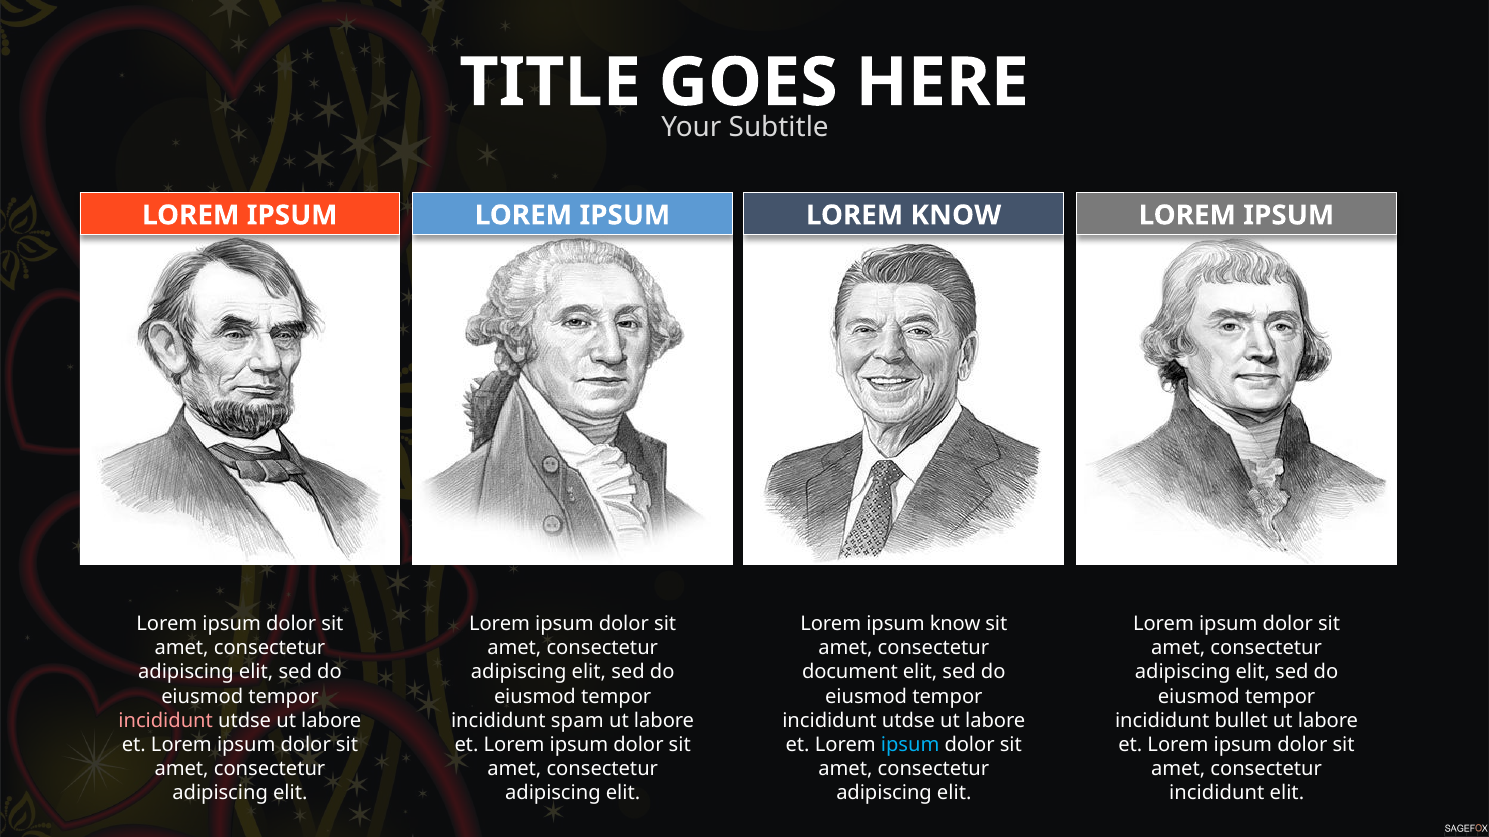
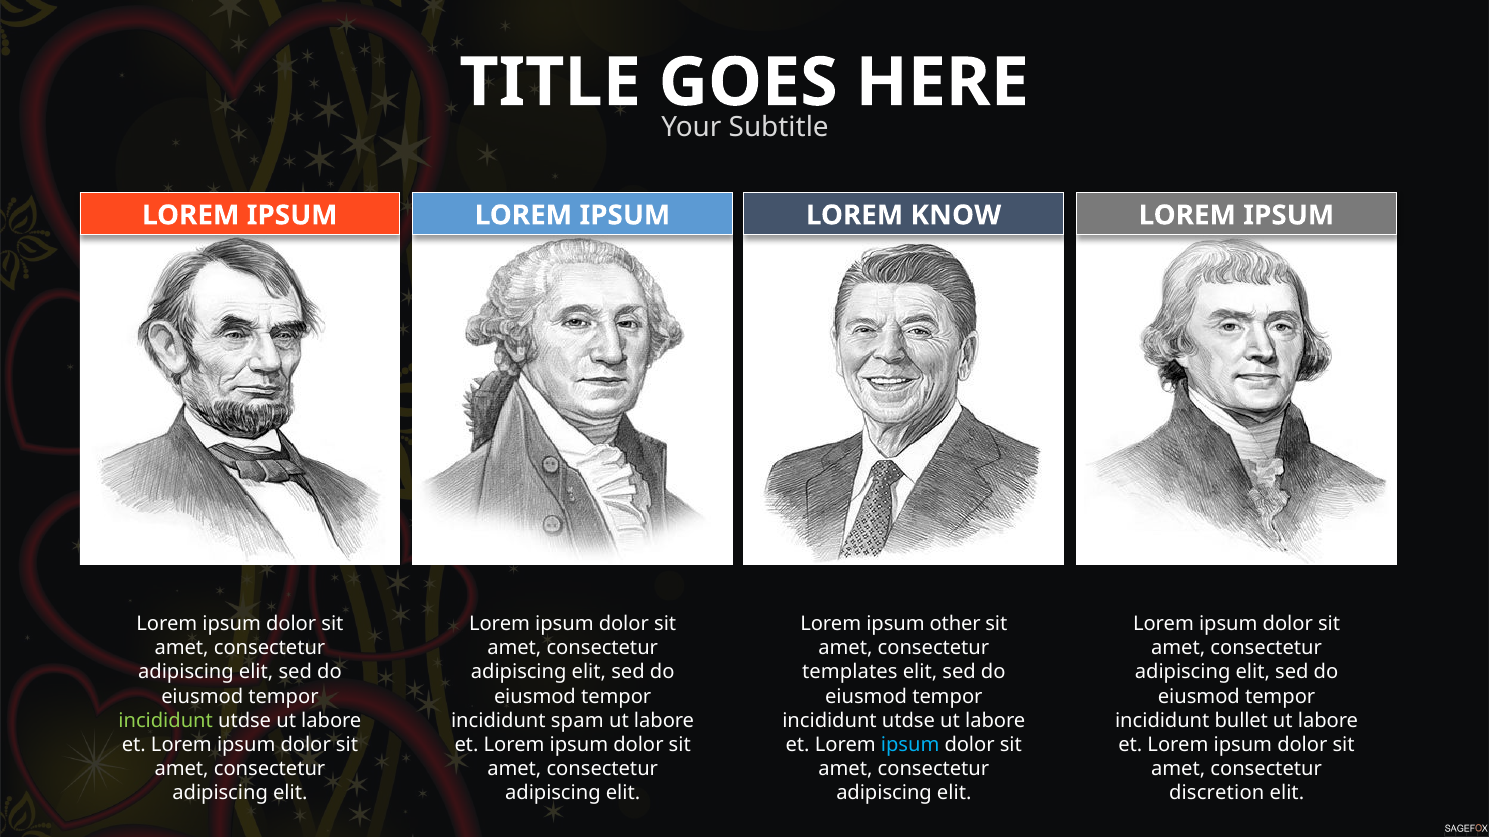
ipsum know: know -> other
document: document -> templates
incididunt at (166, 721) colour: pink -> light green
incididunt at (1217, 794): incididunt -> discretion
